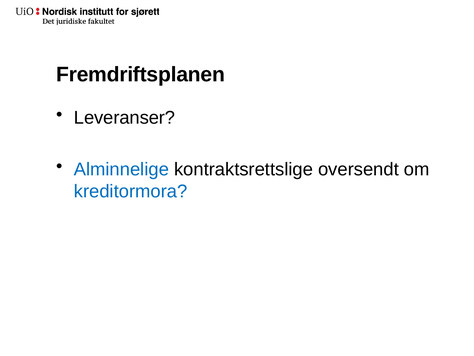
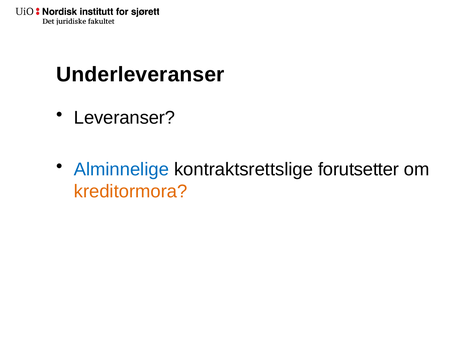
Fremdriftsplanen: Fremdriftsplanen -> Underleveranser
oversendt: oversendt -> forutsetter
kreditormora colour: blue -> orange
